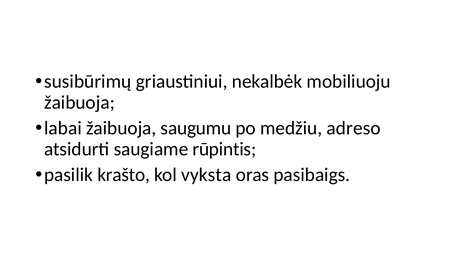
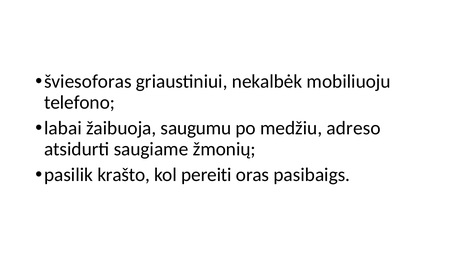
susibūrimų: susibūrimų -> šviesoforas
žaibuoja at (79, 102): žaibuoja -> telefono
rūpintis: rūpintis -> žmonių
vyksta: vyksta -> pereiti
